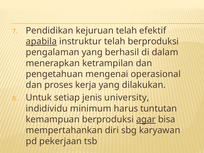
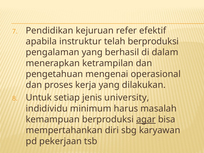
kejuruan telah: telah -> refer
apabila underline: present -> none
tuntutan: tuntutan -> masalah
